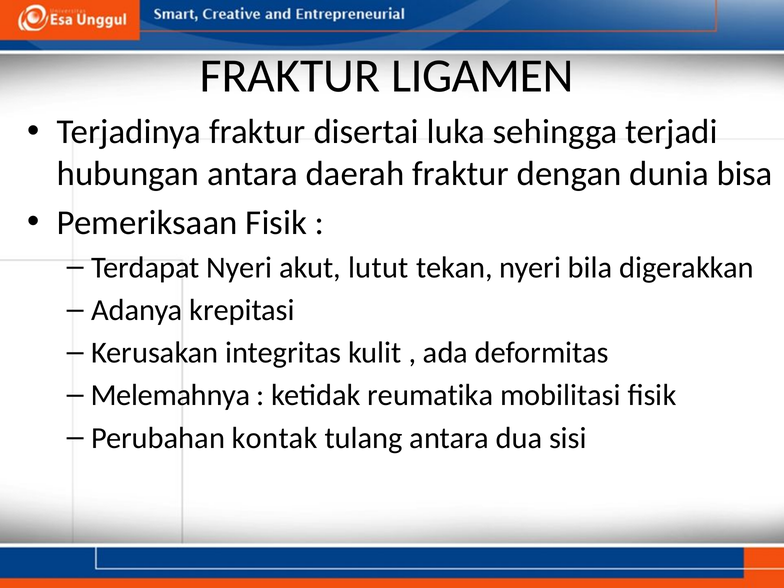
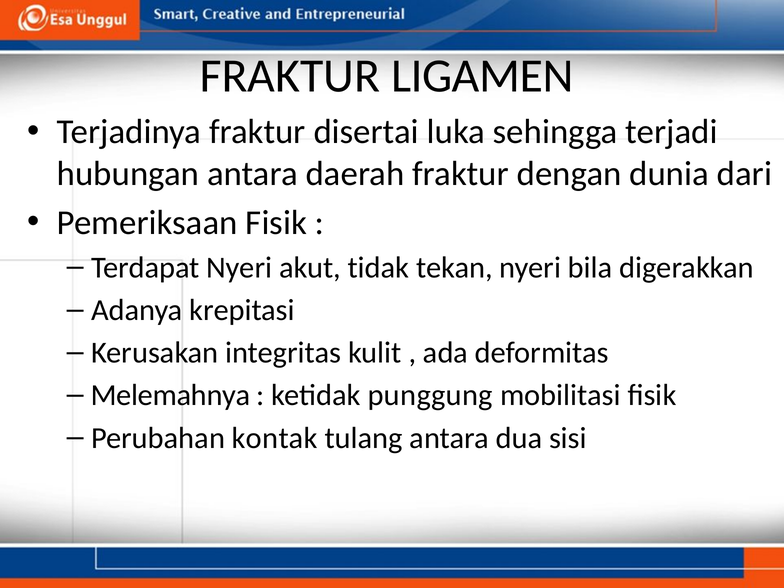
bisa: bisa -> dari
lutut: lutut -> tidak
reumatika: reumatika -> punggung
